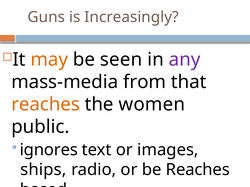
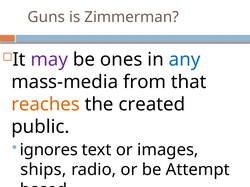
Increasingly: Increasingly -> Zimmerman
may colour: orange -> purple
seen: seen -> ones
any colour: purple -> blue
women: women -> created
be Reaches: Reaches -> Attempt
